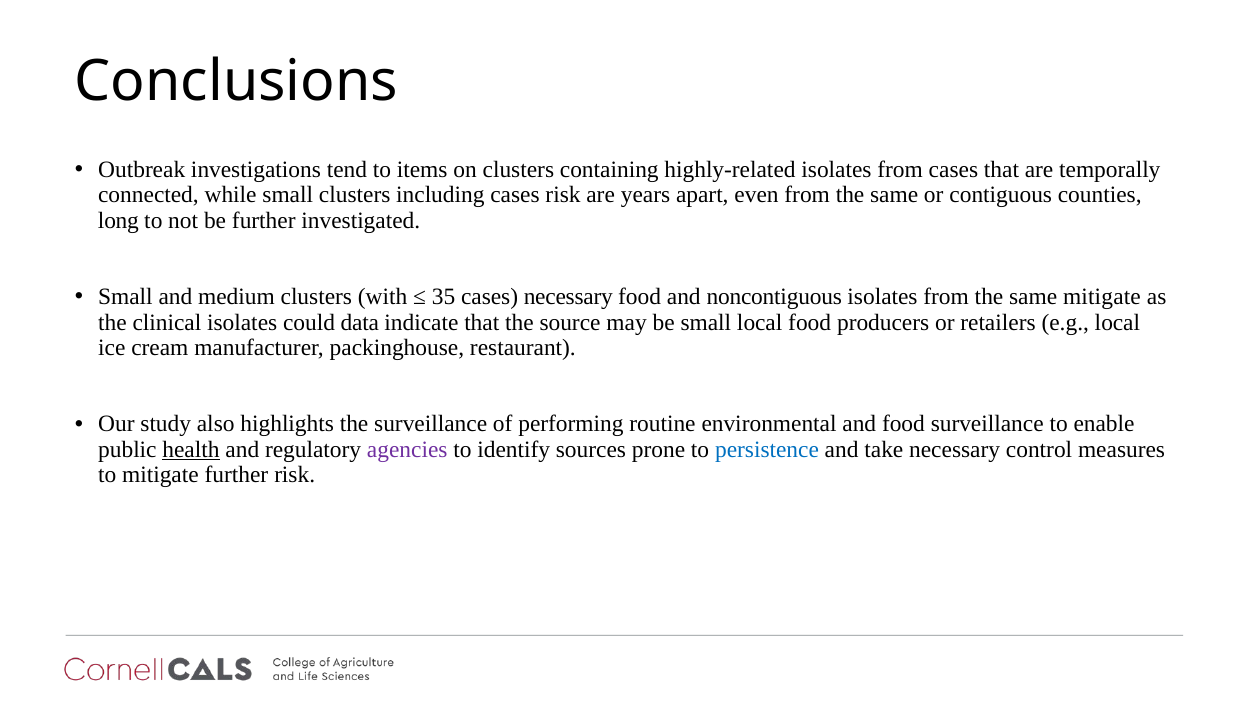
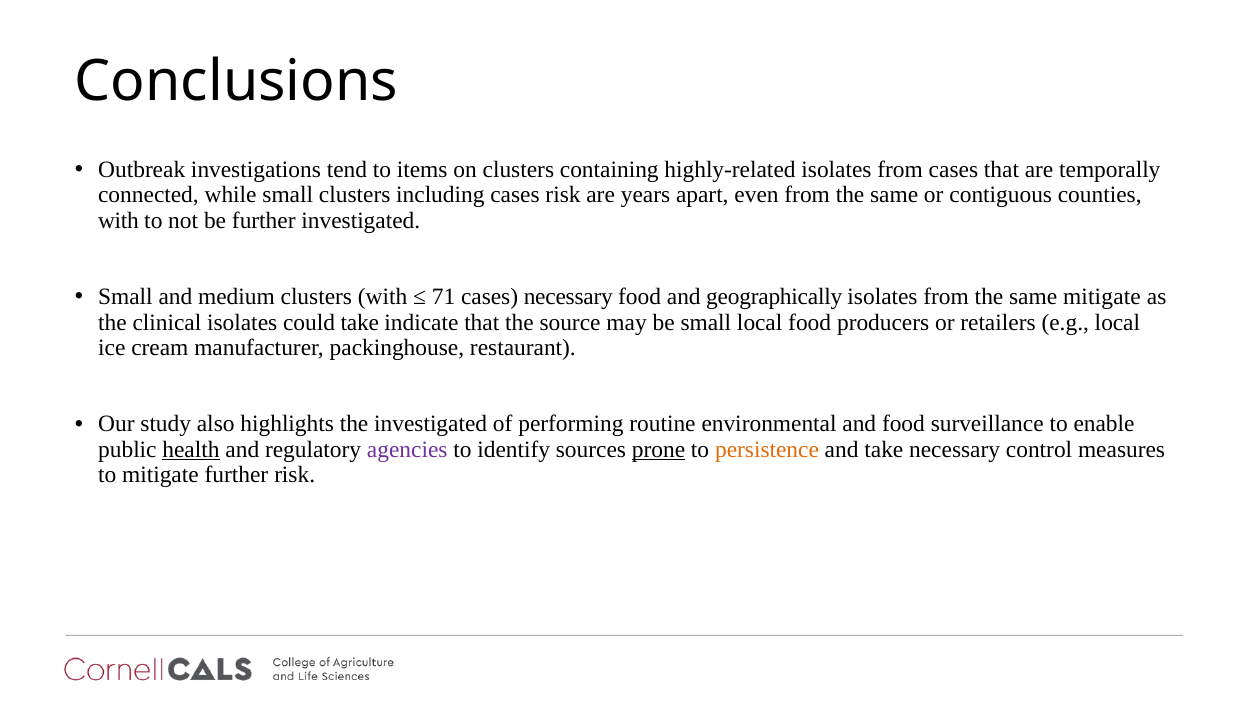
long at (118, 220): long -> with
35: 35 -> 71
noncontiguous: noncontiguous -> geographically
could data: data -> take
the surveillance: surveillance -> investigated
prone underline: none -> present
persistence colour: blue -> orange
